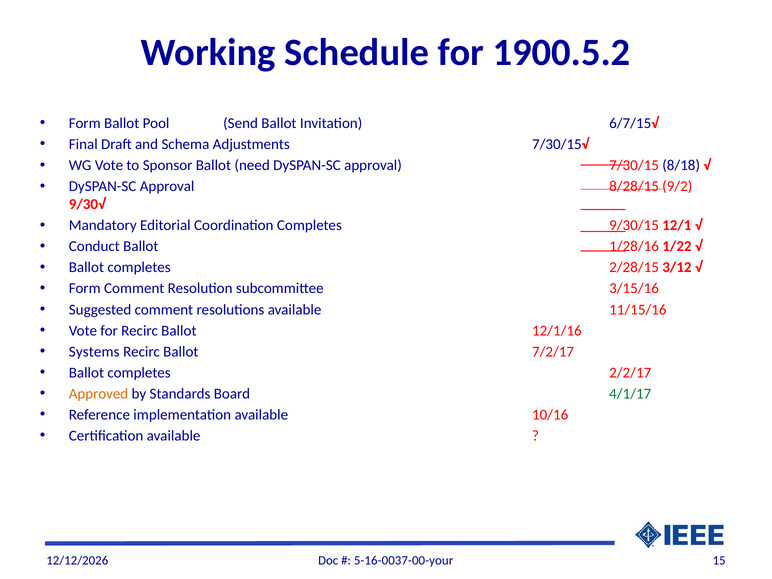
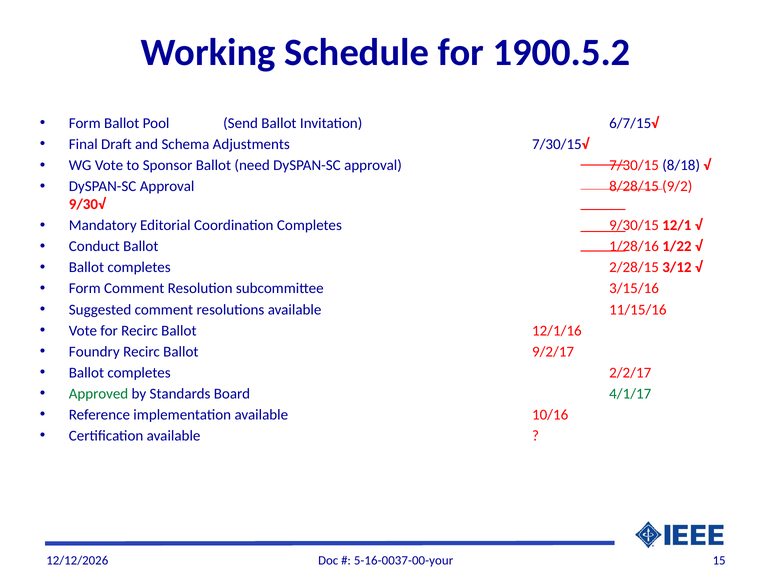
Systems: Systems -> Foundry
7/2/17: 7/2/17 -> 9/2/17
Approved colour: orange -> green
